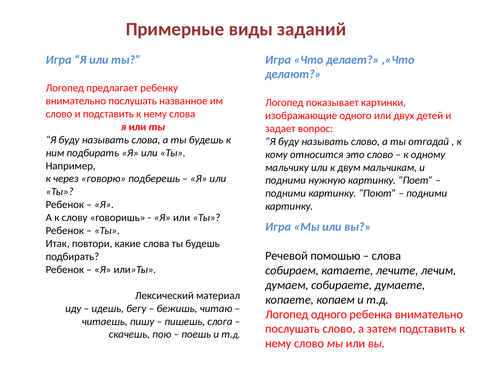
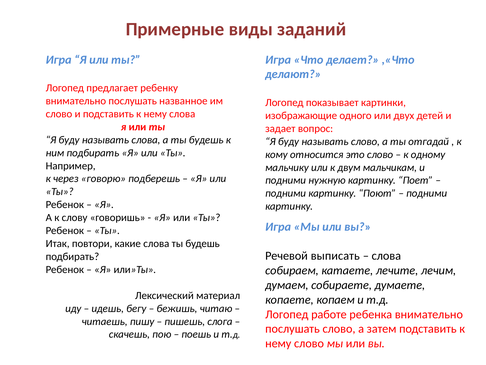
помошью: помошью -> выписать
Логопед одного: одного -> работе
